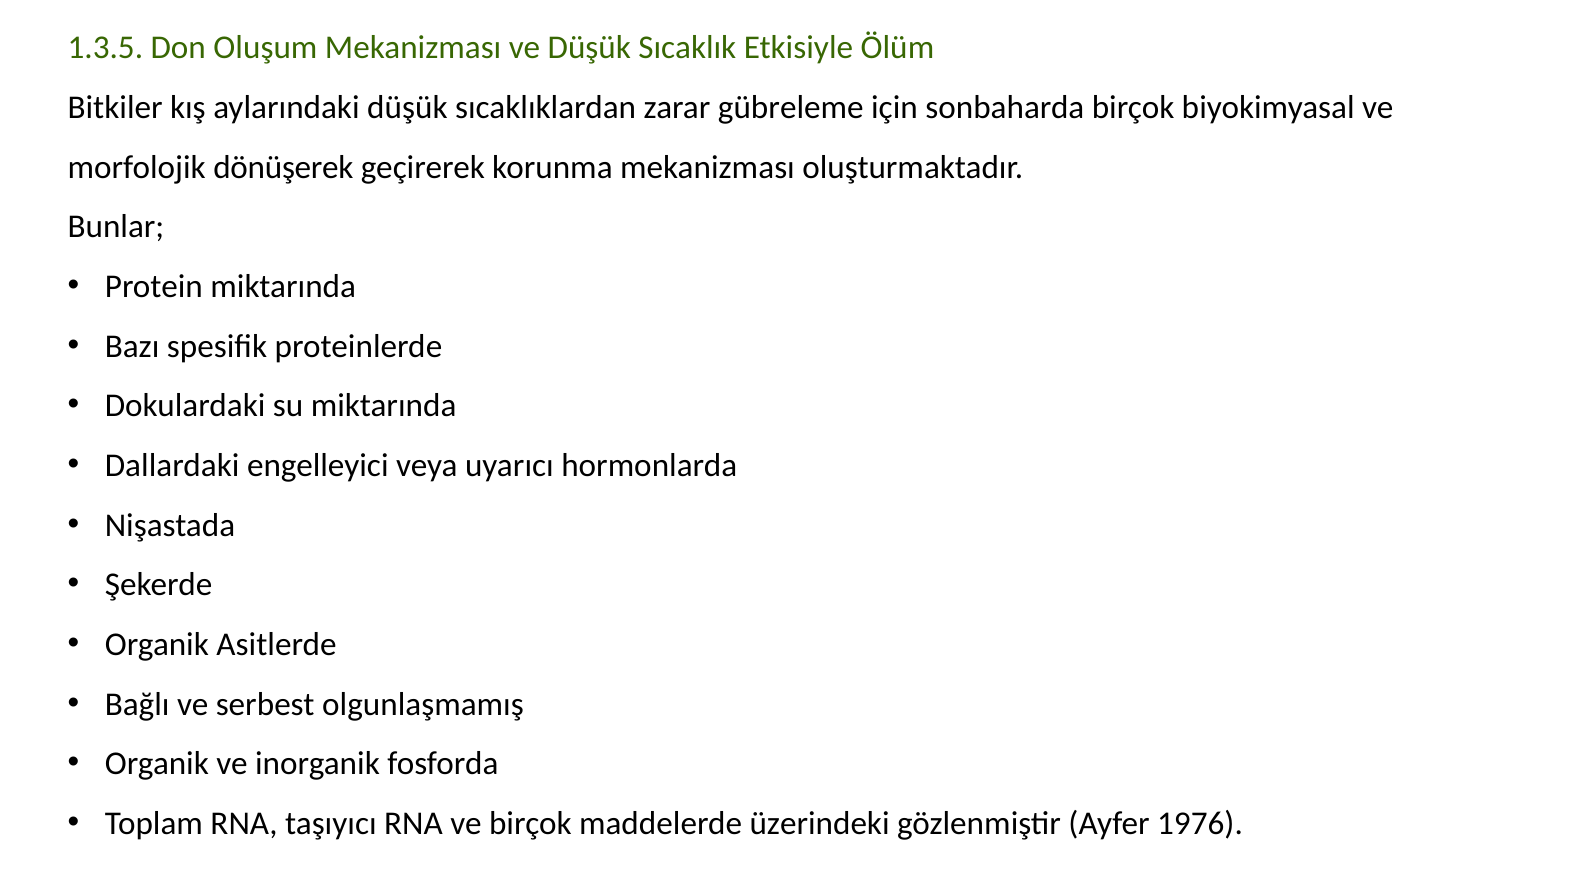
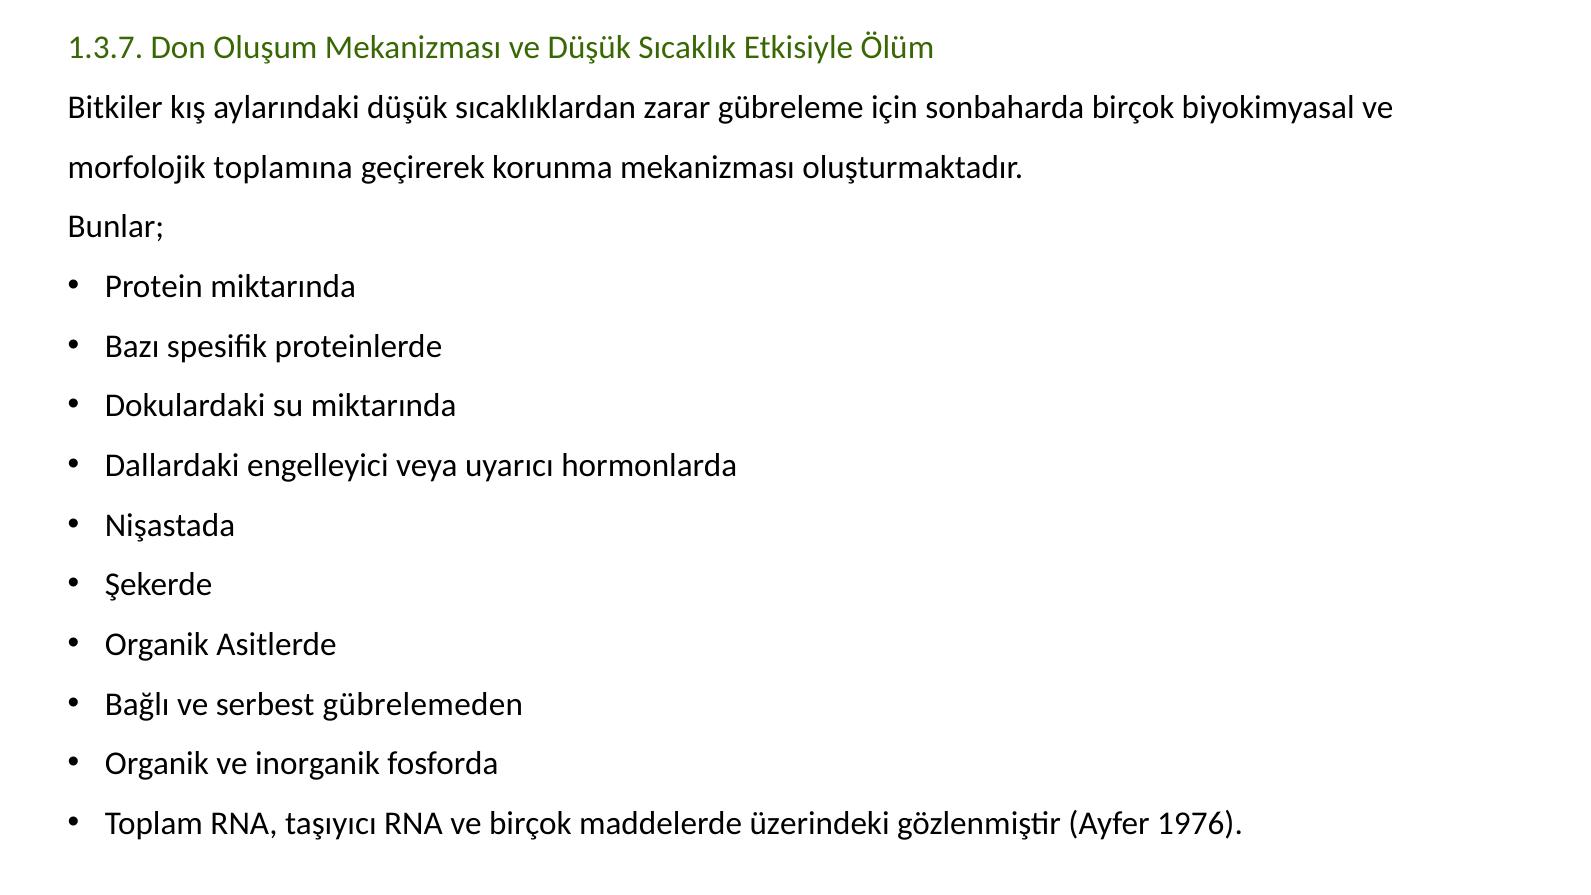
1.3.5: 1.3.5 -> 1.3.7
dönüşerek: dönüşerek -> toplamına
olgunlaşmamış: olgunlaşmamış -> gübrelemeden
